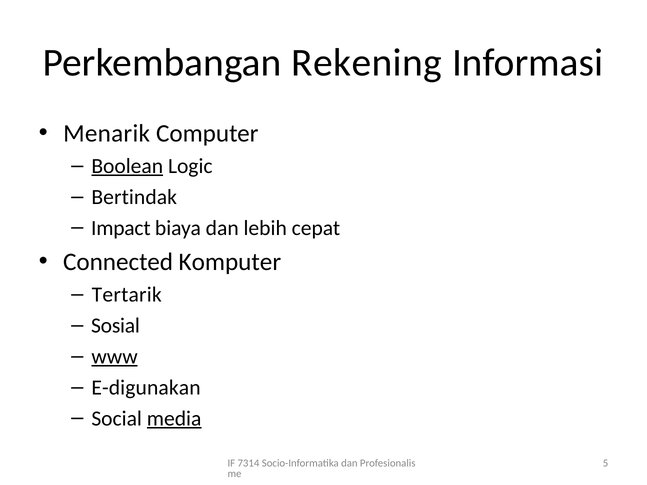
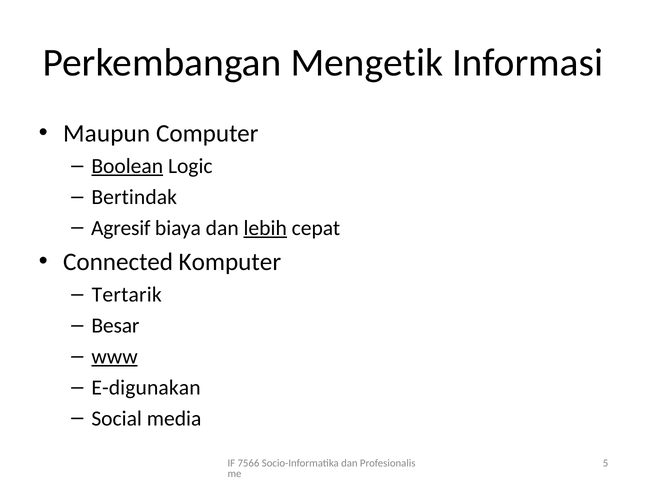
Rekening: Rekening -> Mengetik
Menarik: Menarik -> Maupun
Impact: Impact -> Agresif
lebih underline: none -> present
Sosial: Sosial -> Besar
media underline: present -> none
7314: 7314 -> 7566
